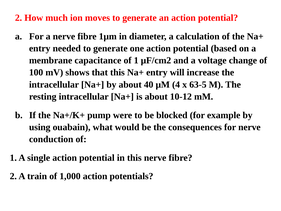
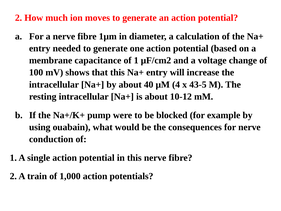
63-5: 63-5 -> 43-5
